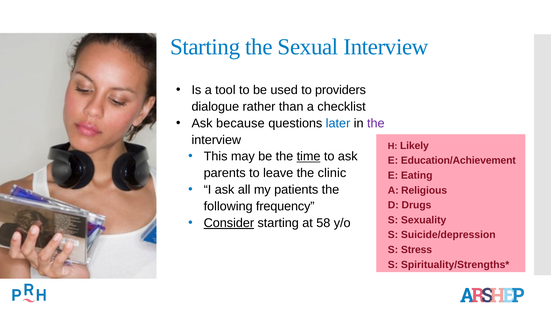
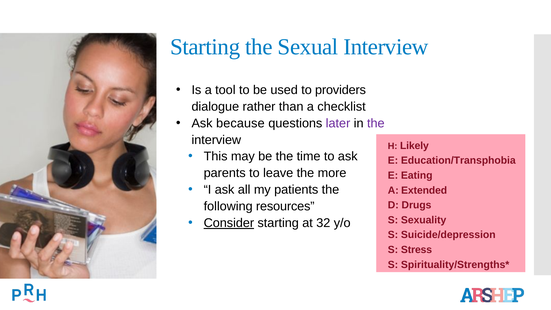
later colour: blue -> purple
time underline: present -> none
Education/Achievement: Education/Achievement -> Education/Transphobia
clinic: clinic -> more
Religious: Religious -> Extended
frequency: frequency -> resources
58: 58 -> 32
